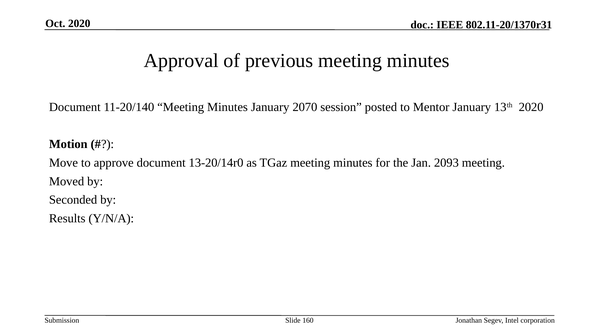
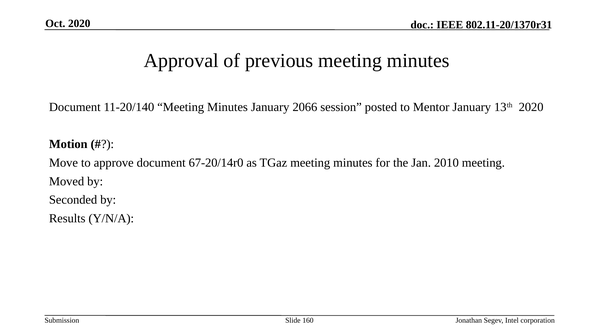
2070: 2070 -> 2066
13-20/14r0: 13-20/14r0 -> 67-20/14r0
2093: 2093 -> 2010
